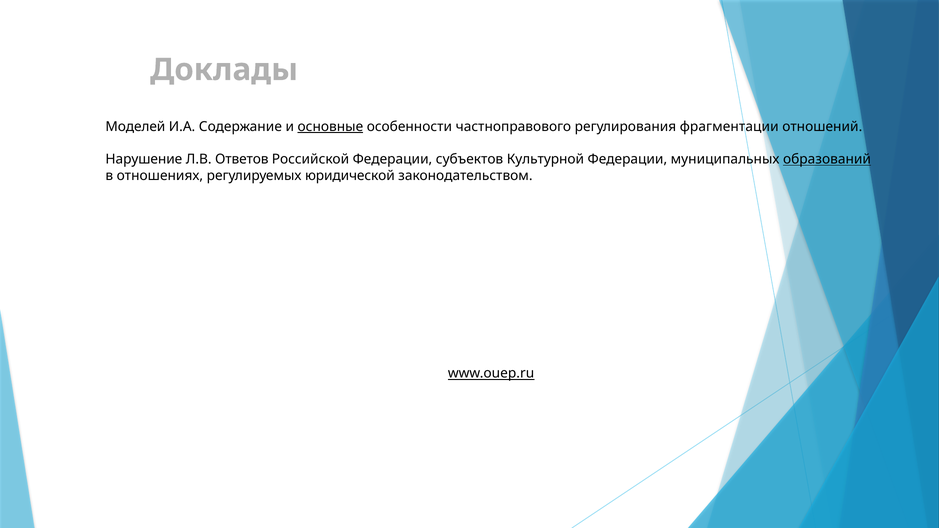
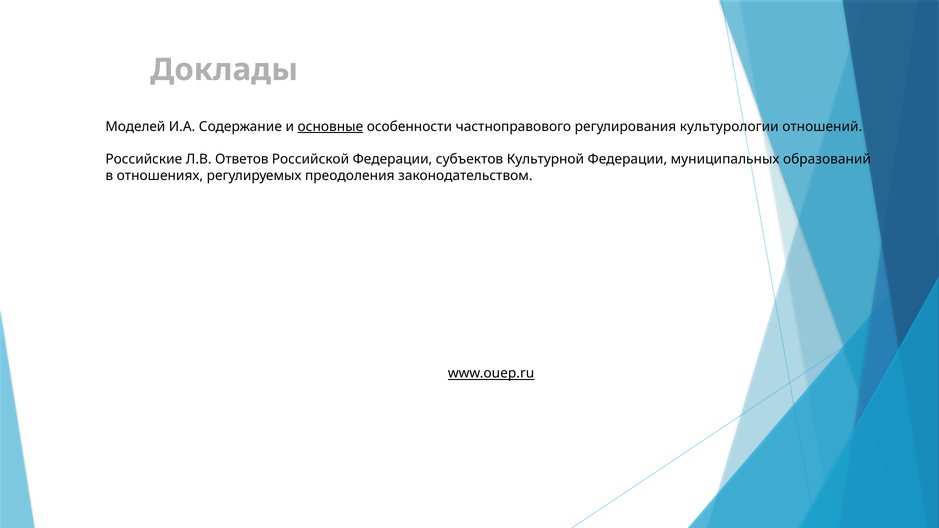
фрагментации: фрагментации -> культурологии
Нарушение: Нарушение -> Российские
образований underline: present -> none
юридической: юридической -> преодоления
